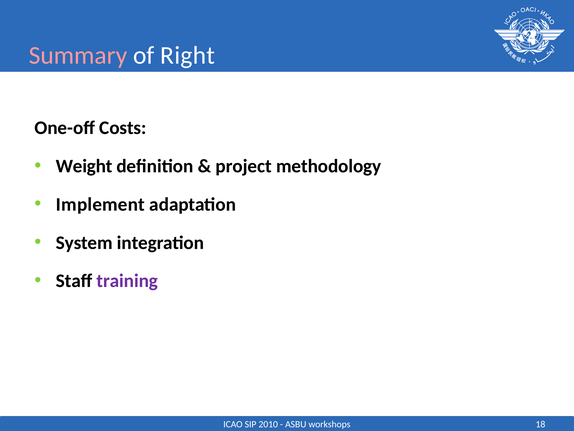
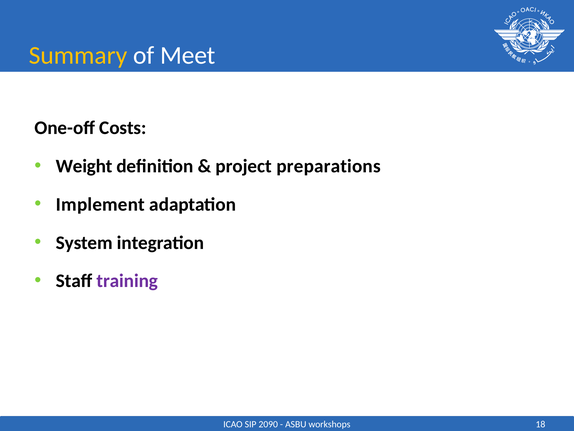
Summary colour: pink -> yellow
Right: Right -> Meet
methodology: methodology -> preparations
2010: 2010 -> 2090
